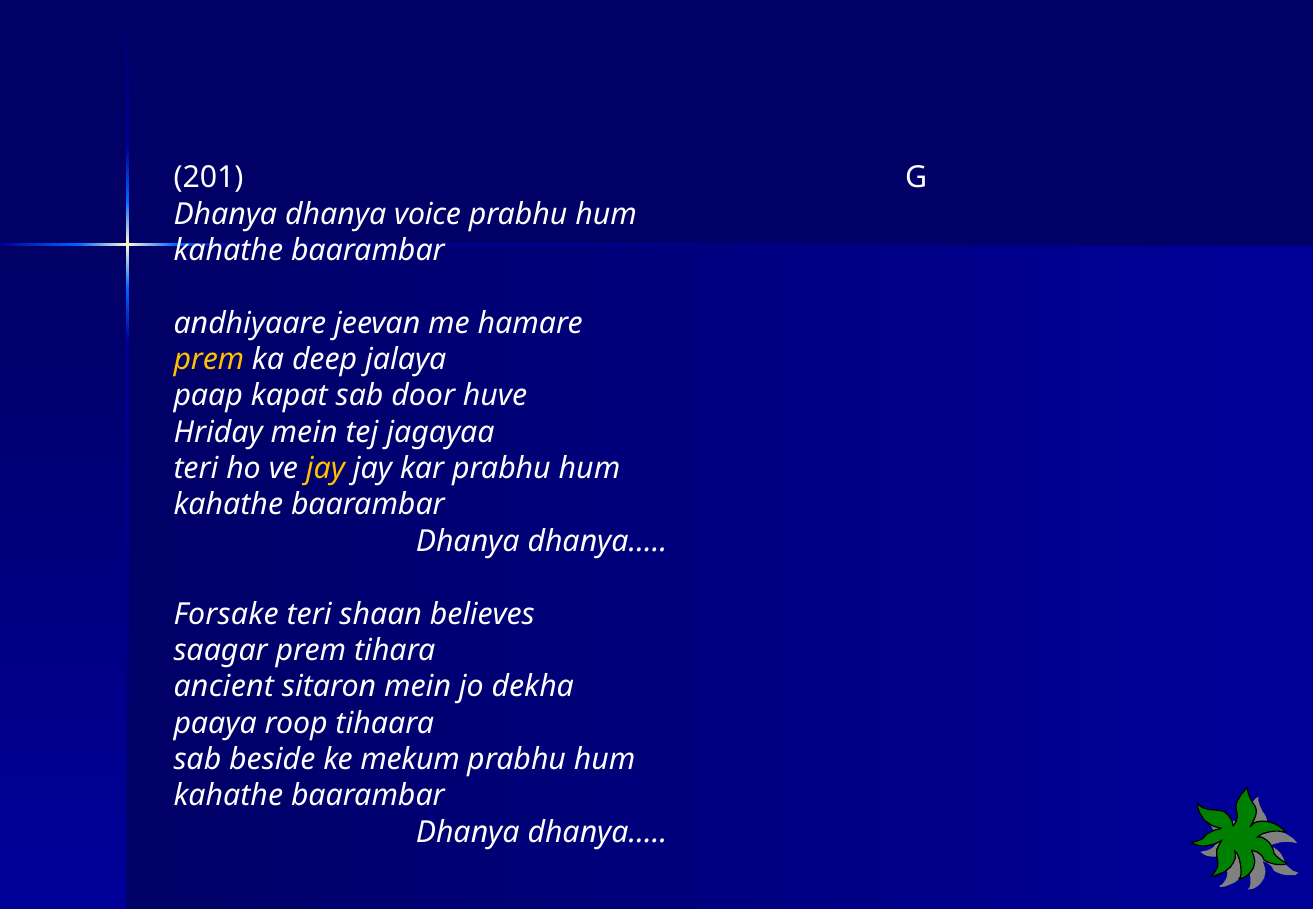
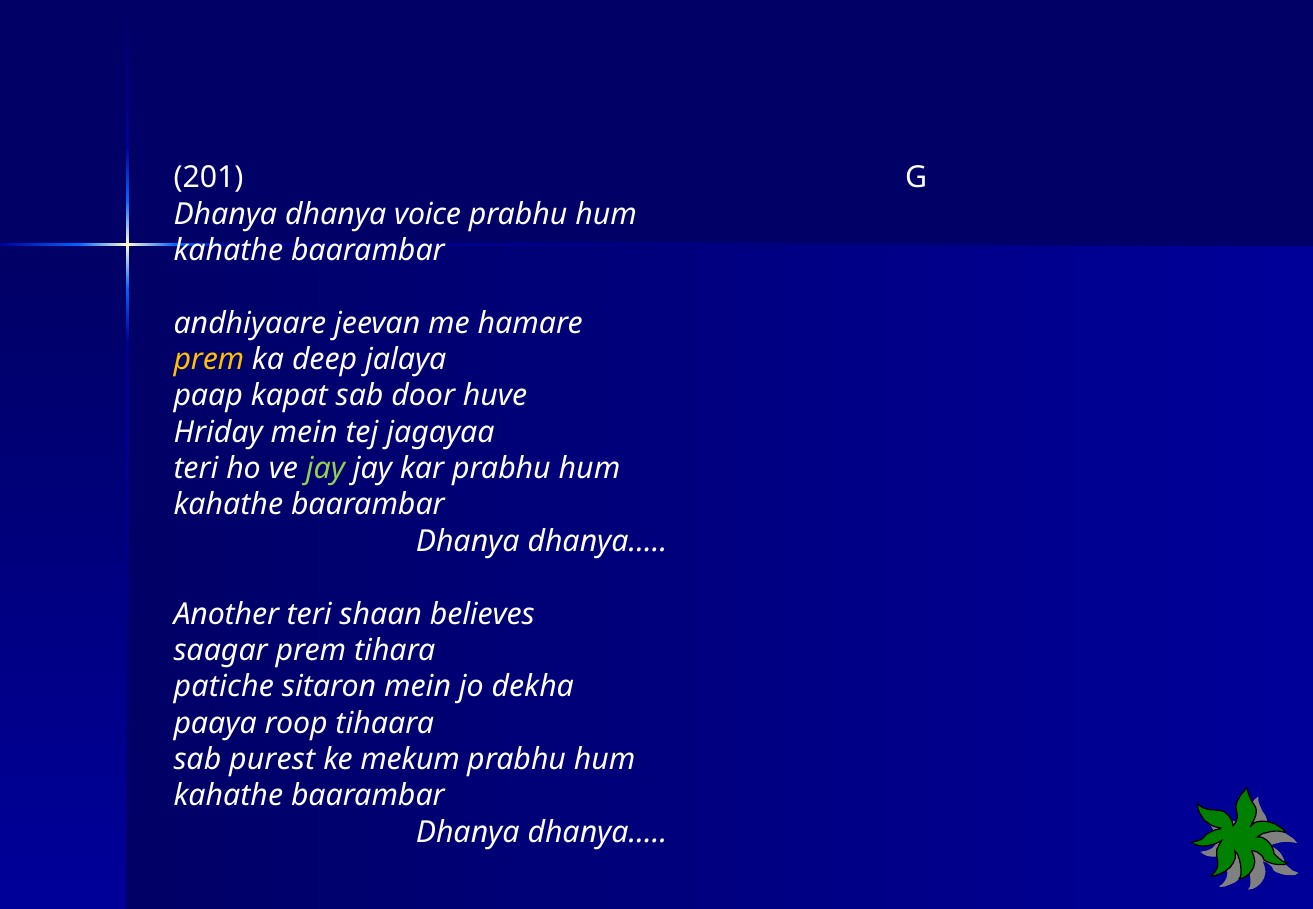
jay at (326, 469) colour: yellow -> light green
Forsake: Forsake -> Another
ancient: ancient -> patiche
beside: beside -> purest
